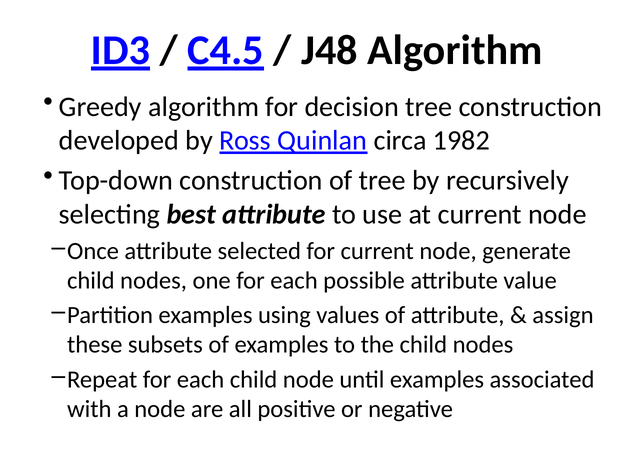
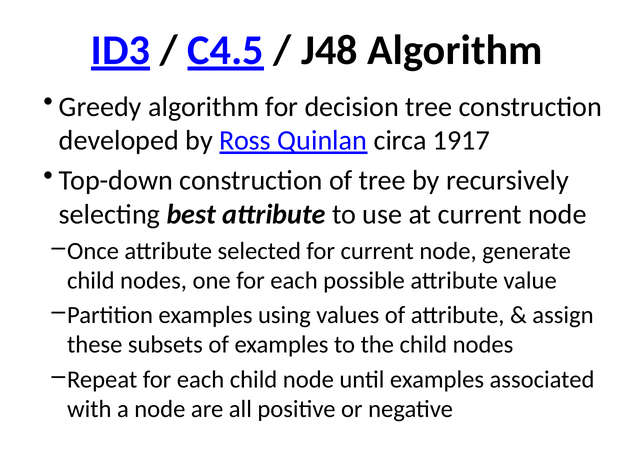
1982: 1982 -> 1917
